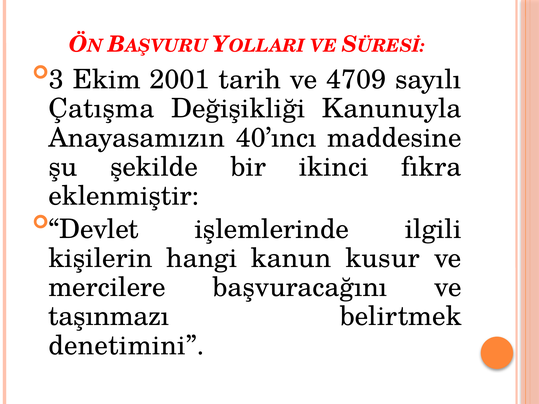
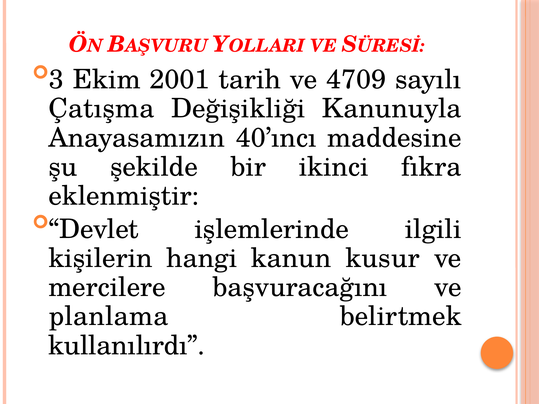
taşınmazı: taşınmazı -> planlama
denetimini: denetimini -> kullanılırdı
